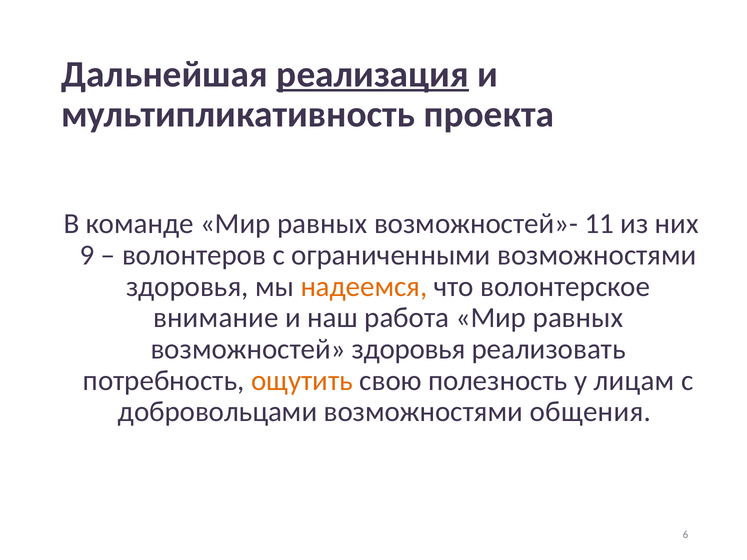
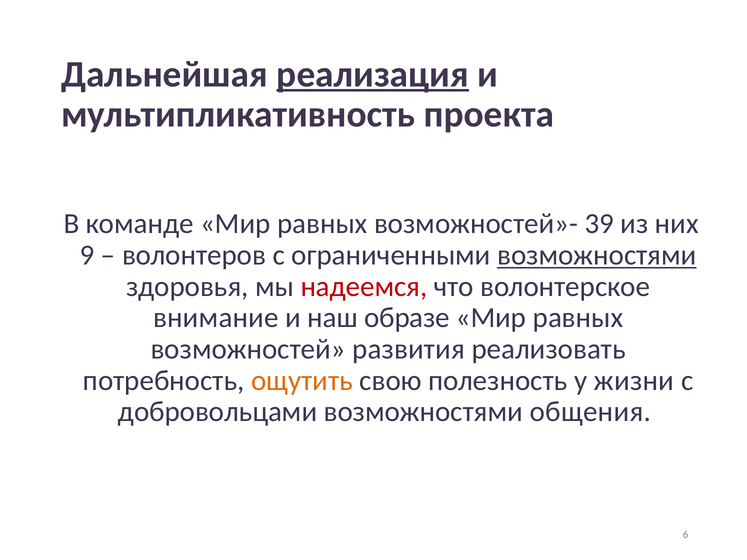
11: 11 -> 39
возможностями at (597, 255) underline: none -> present
надеемся colour: orange -> red
работа: работа -> образе
возможностей здоровья: здоровья -> развития
лицам: лицам -> жизни
